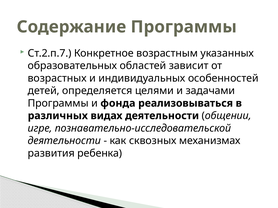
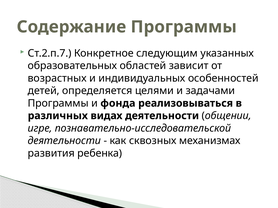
возрастным: возрастным -> следующим
